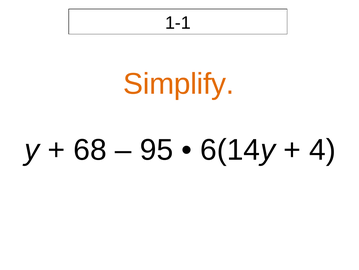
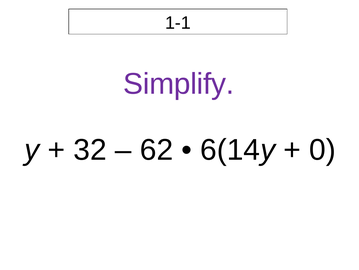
Simplify colour: orange -> purple
68: 68 -> 32
95: 95 -> 62
4: 4 -> 0
